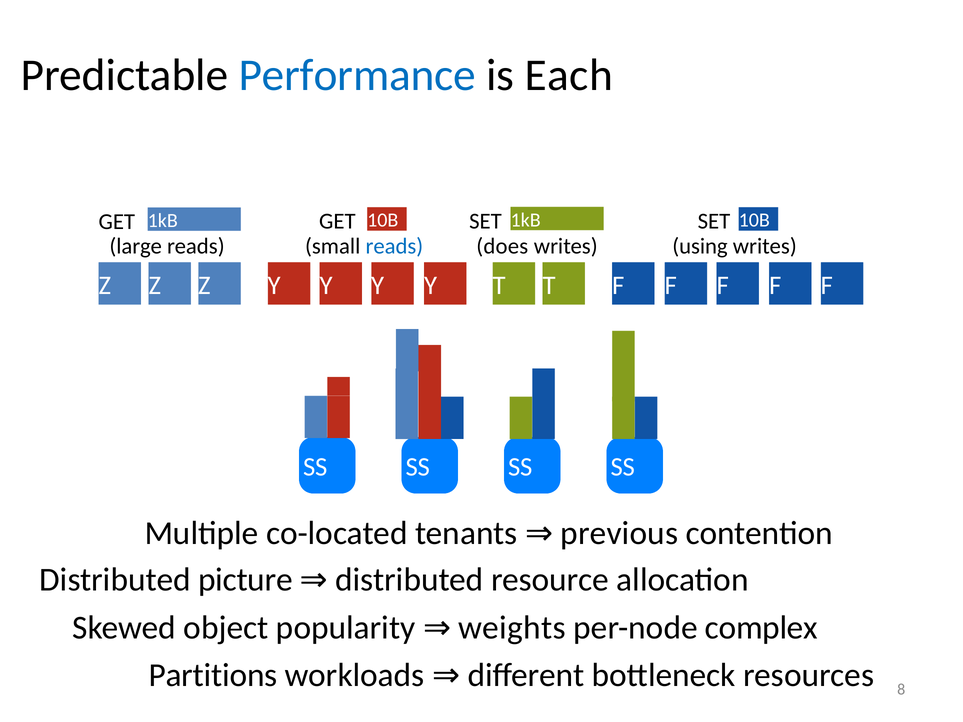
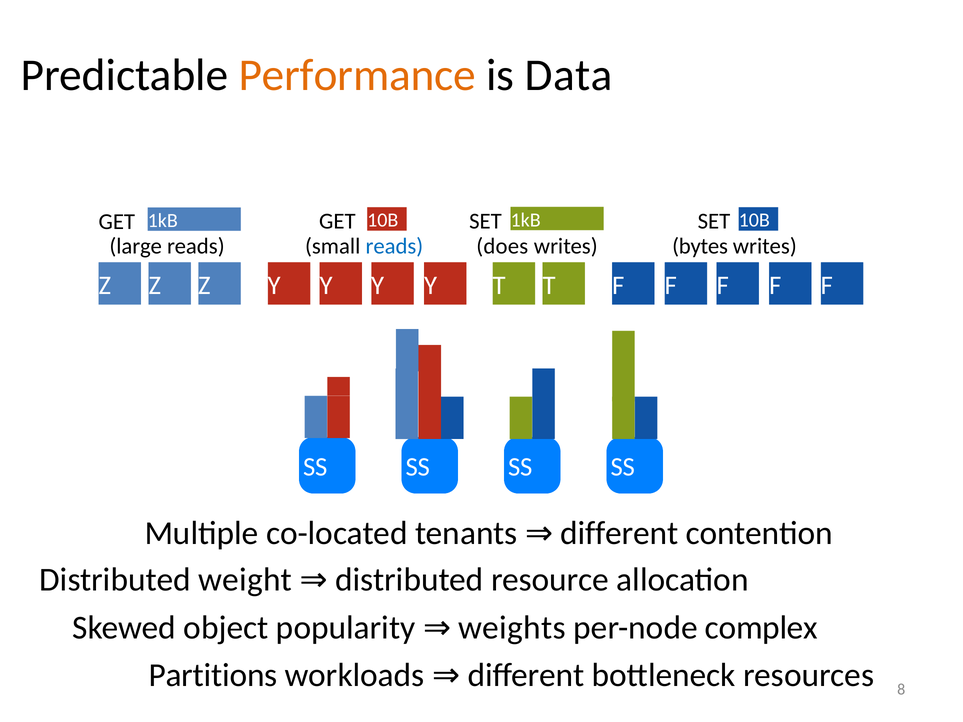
Performance colour: blue -> orange
Each: Each -> Data
using: using -> bytes
tenants previous: previous -> different
picture: picture -> weight
